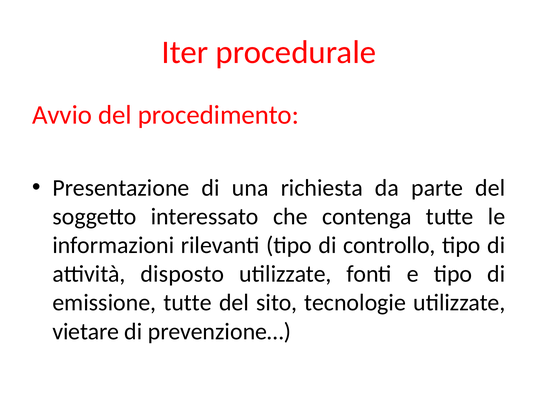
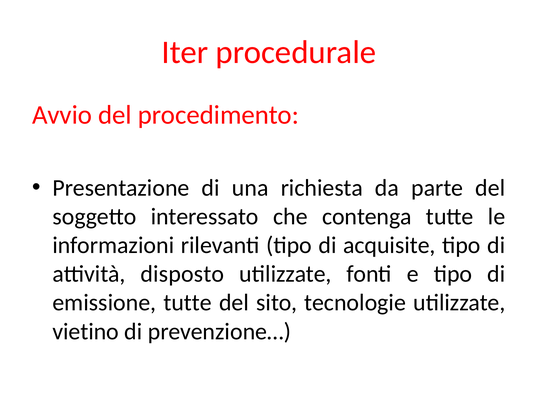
controllo: controllo -> acquisite
vietare: vietare -> vietino
